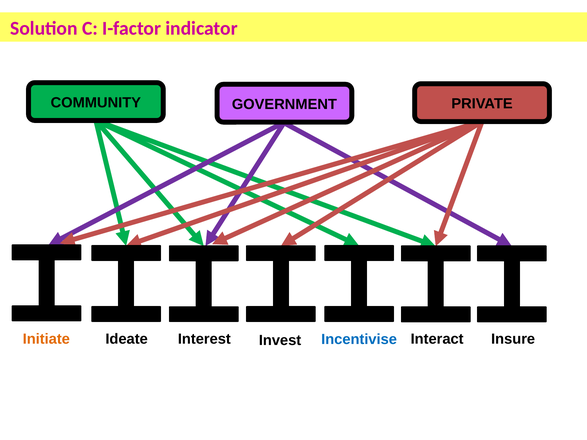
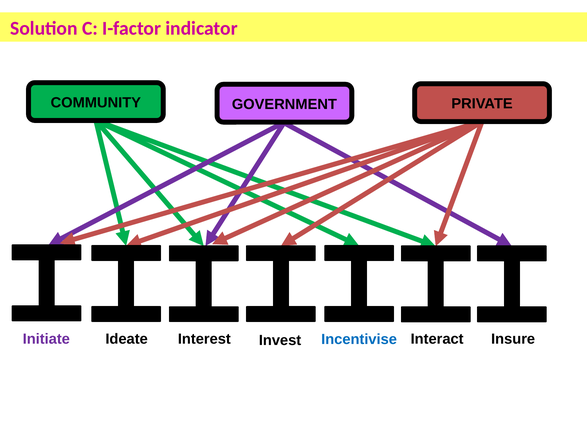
Initiate colour: orange -> purple
